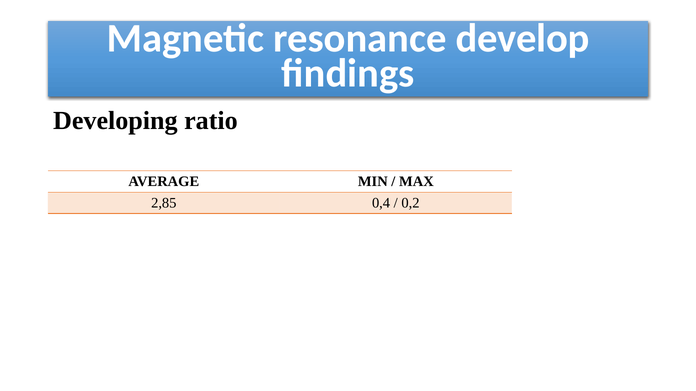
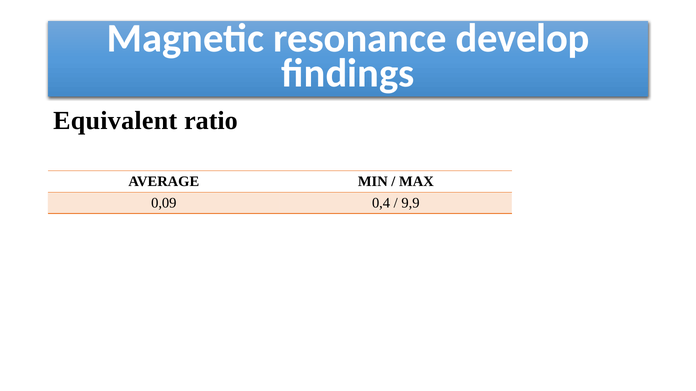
Developing: Developing -> Equivalent
2,85: 2,85 -> 0,09
0,2: 0,2 -> 9,9
